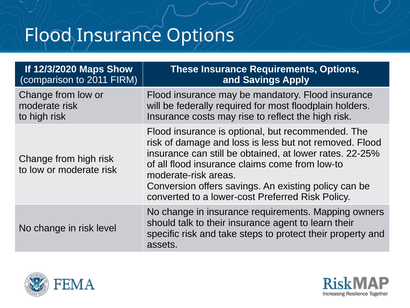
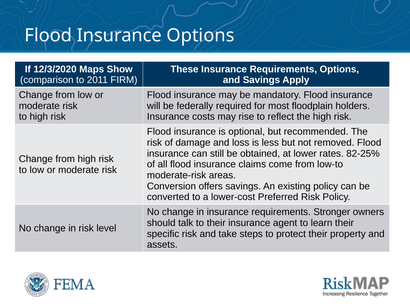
22-25%: 22-25% -> 82-25%
Mapping: Mapping -> Stronger
